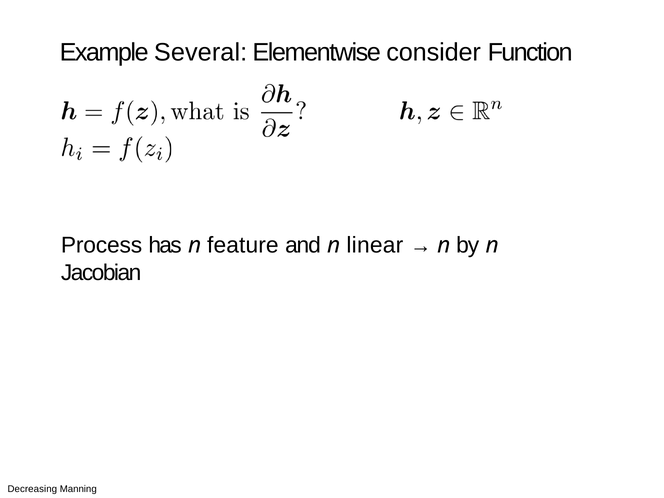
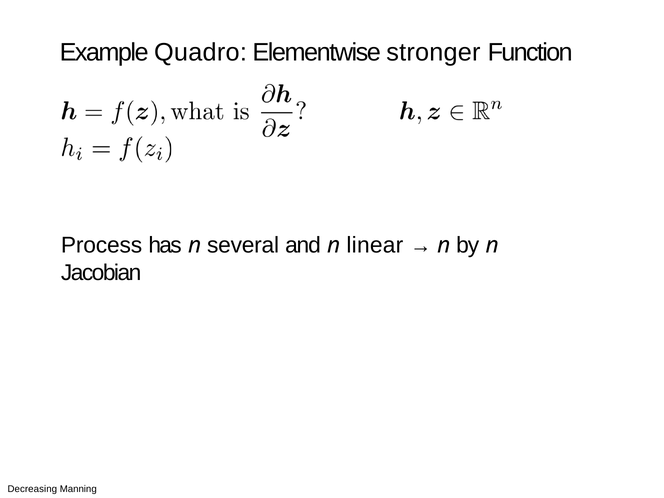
Several: Several -> Quadro
consider: consider -> stronger
feature: feature -> several
